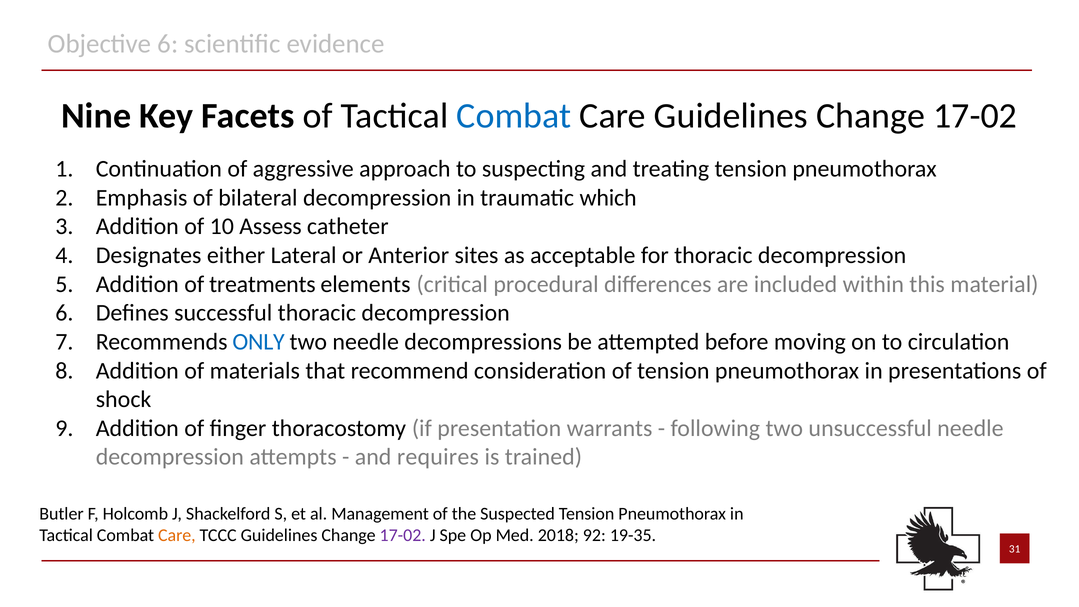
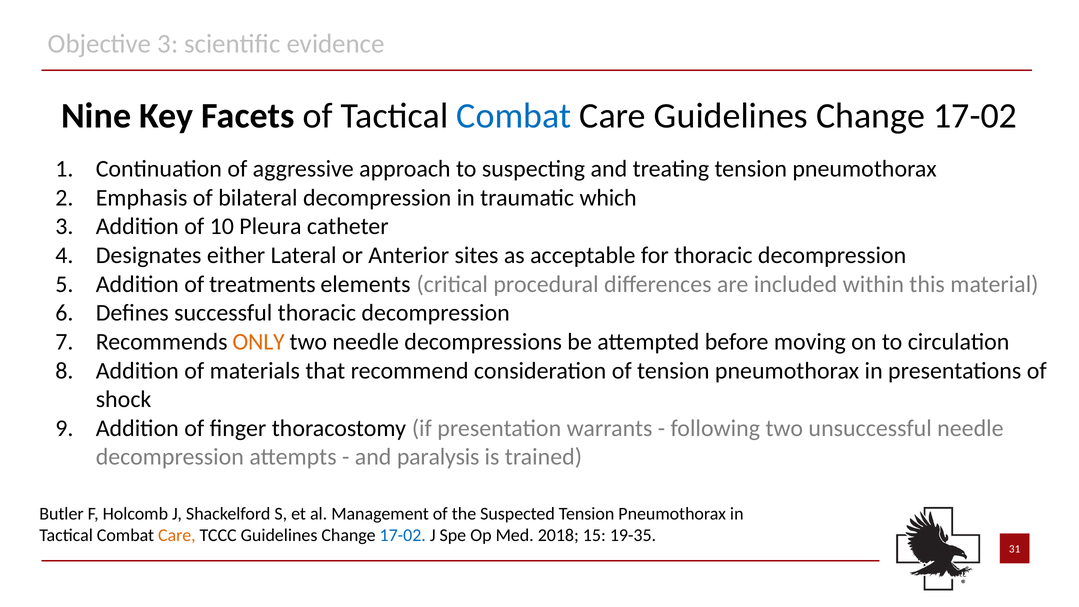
Objective 6: 6 -> 3
Assess: Assess -> Pleura
ONLY colour: blue -> orange
requires: requires -> paralysis
17-02 at (403, 535) colour: purple -> blue
92: 92 -> 15
